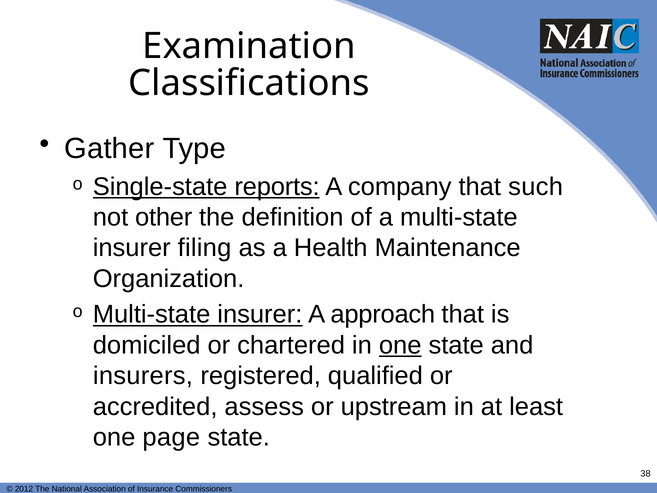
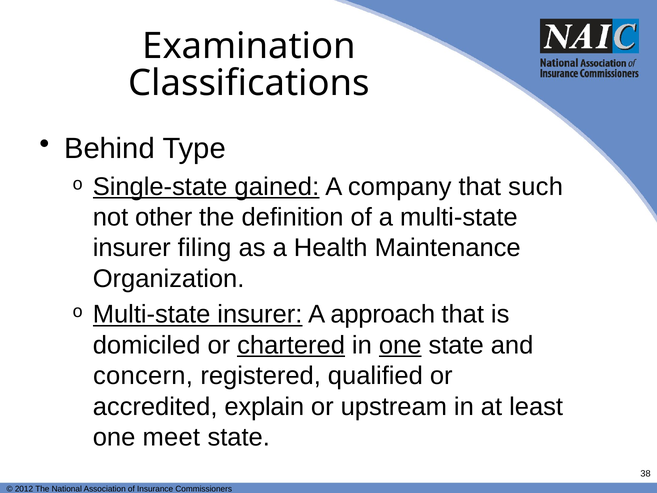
Gather: Gather -> Behind
reports: reports -> gained
chartered underline: none -> present
insurers: insurers -> concern
assess: assess -> explain
page: page -> meet
